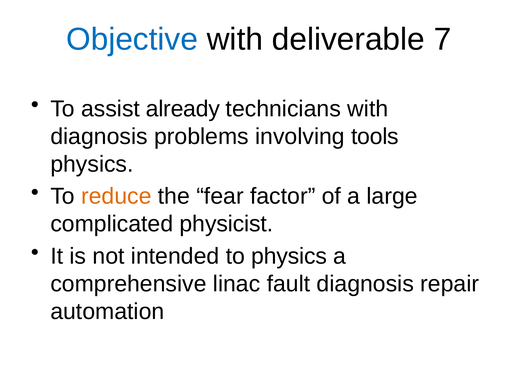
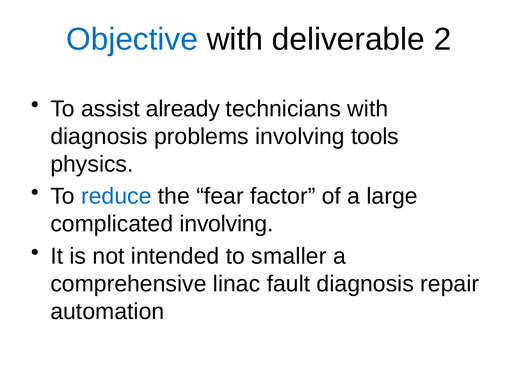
7: 7 -> 2
reduce colour: orange -> blue
complicated physicist: physicist -> involving
to physics: physics -> smaller
